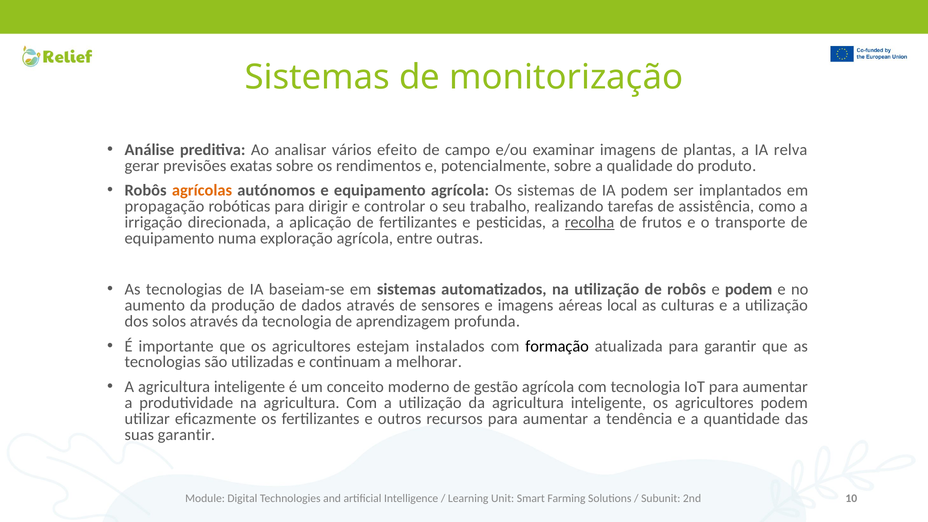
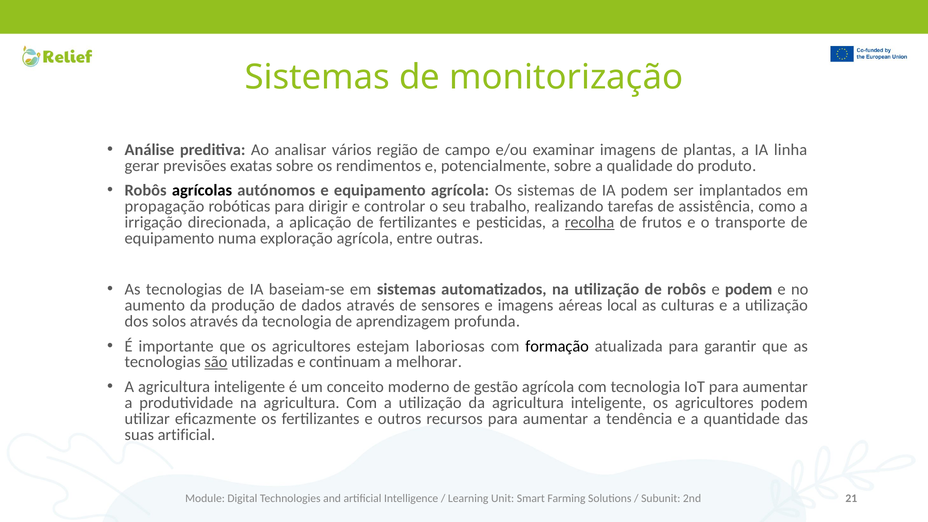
efeito: efeito -> região
relva: relva -> linha
agrícolas colour: orange -> black
instalados: instalados -> laboriosas
são underline: none -> present
suas garantir: garantir -> artificial
10: 10 -> 21
